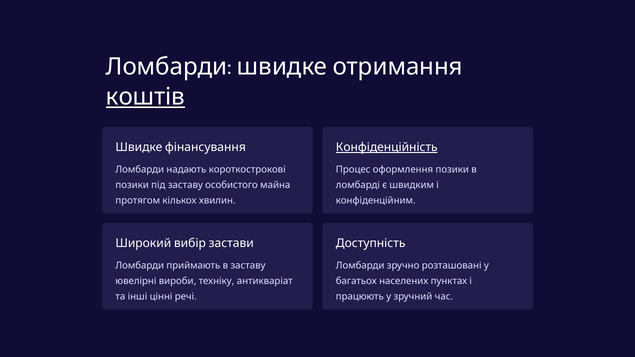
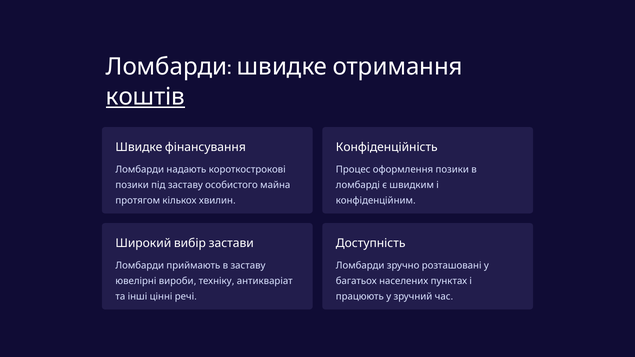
Конфіденційність underline: present -> none
